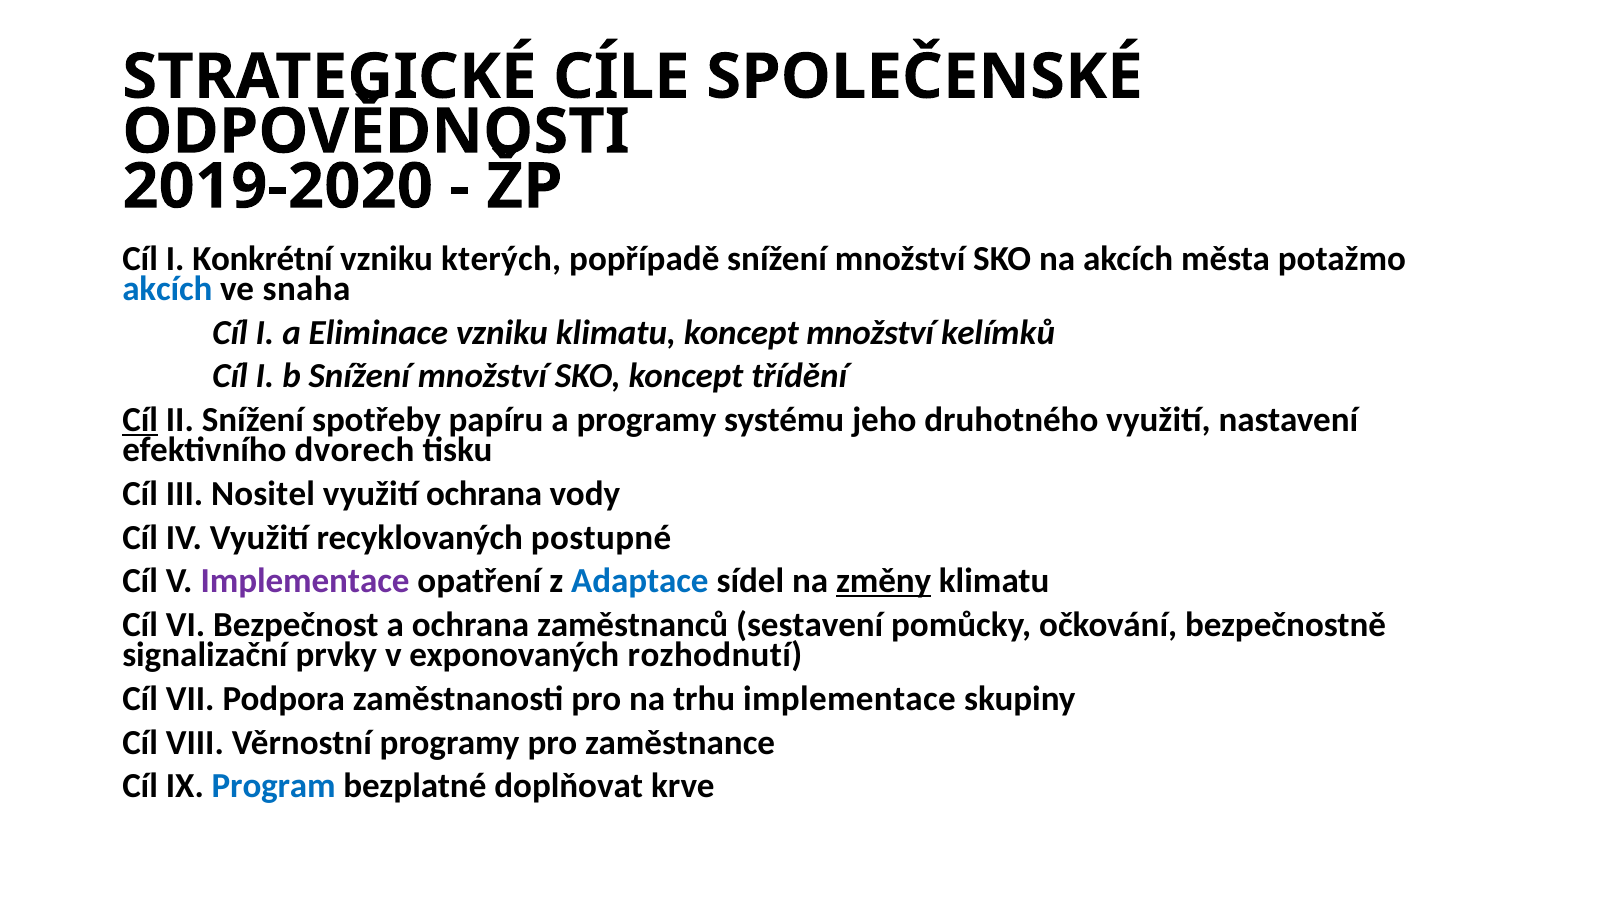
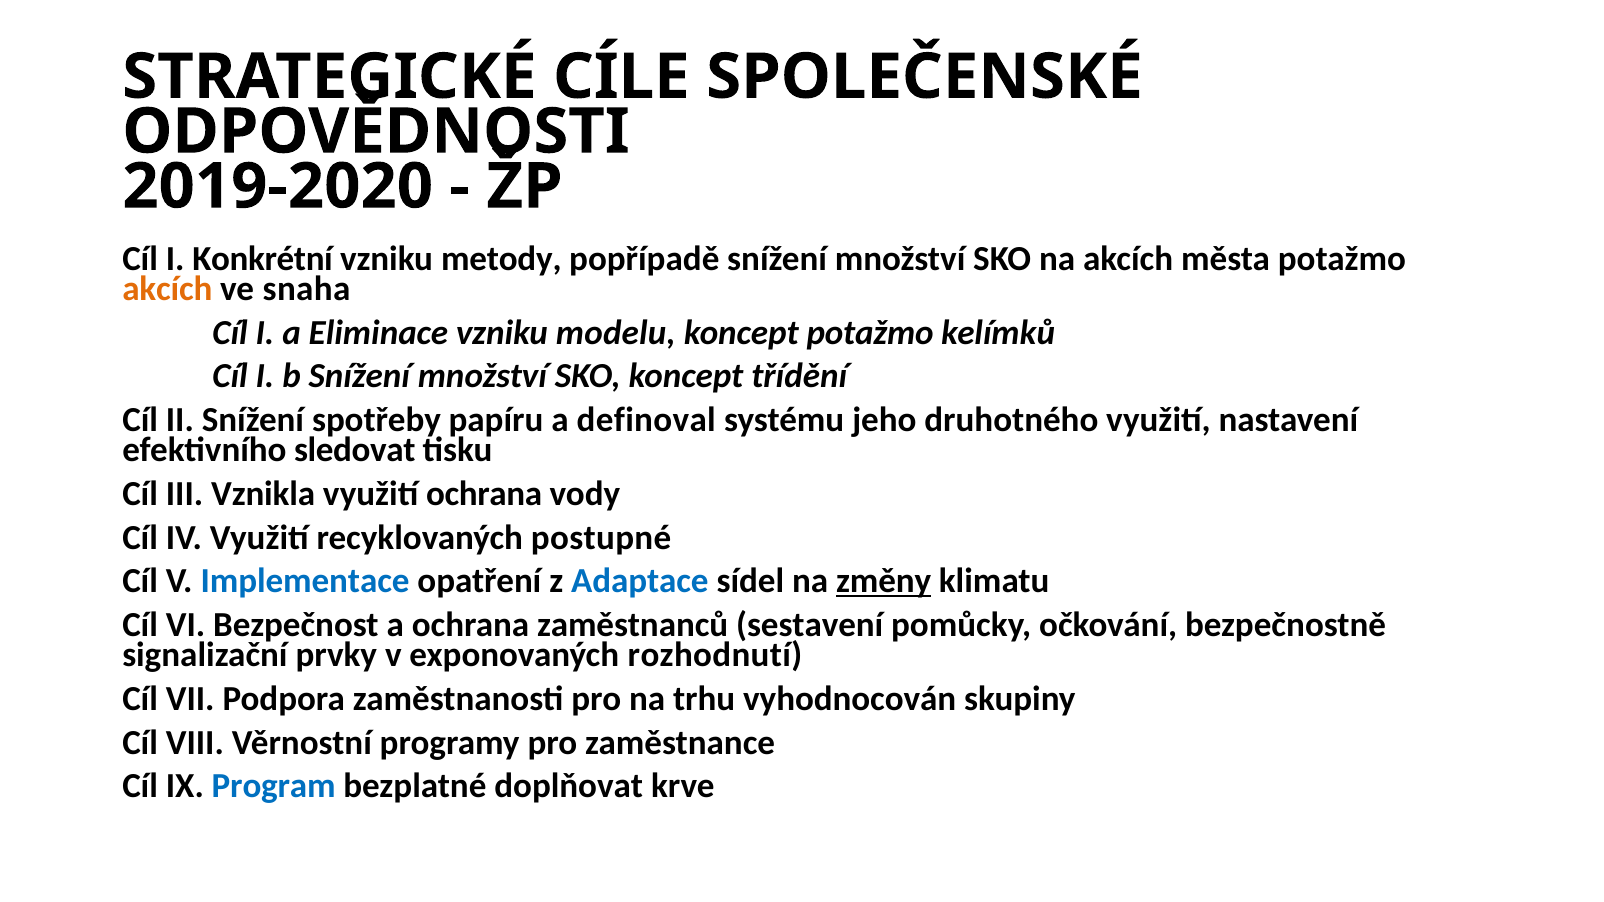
kterých: kterých -> metody
akcích at (167, 289) colour: blue -> orange
vzniku klimatu: klimatu -> modelu
koncept množství: množství -> potažmo
Cíl at (140, 420) underline: present -> none
a programy: programy -> definoval
dvorech: dvorech -> sledovat
Nositel: Nositel -> Vznikla
Implementace at (305, 581) colour: purple -> blue
trhu implementace: implementace -> vyhodnocován
